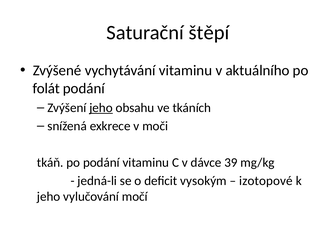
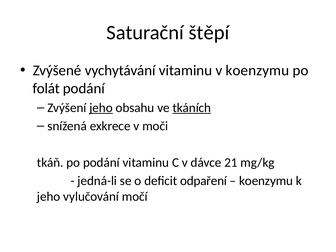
v aktuálního: aktuálního -> koenzymu
tkáních underline: none -> present
39: 39 -> 21
vysokým: vysokým -> odpaření
izotopové at (266, 181): izotopové -> koenzymu
